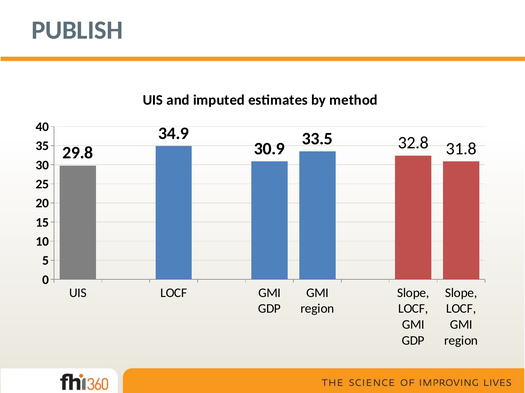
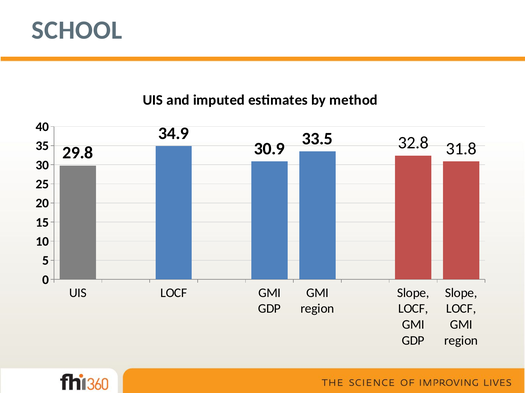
PUBLISH: PUBLISH -> SCHOOL
